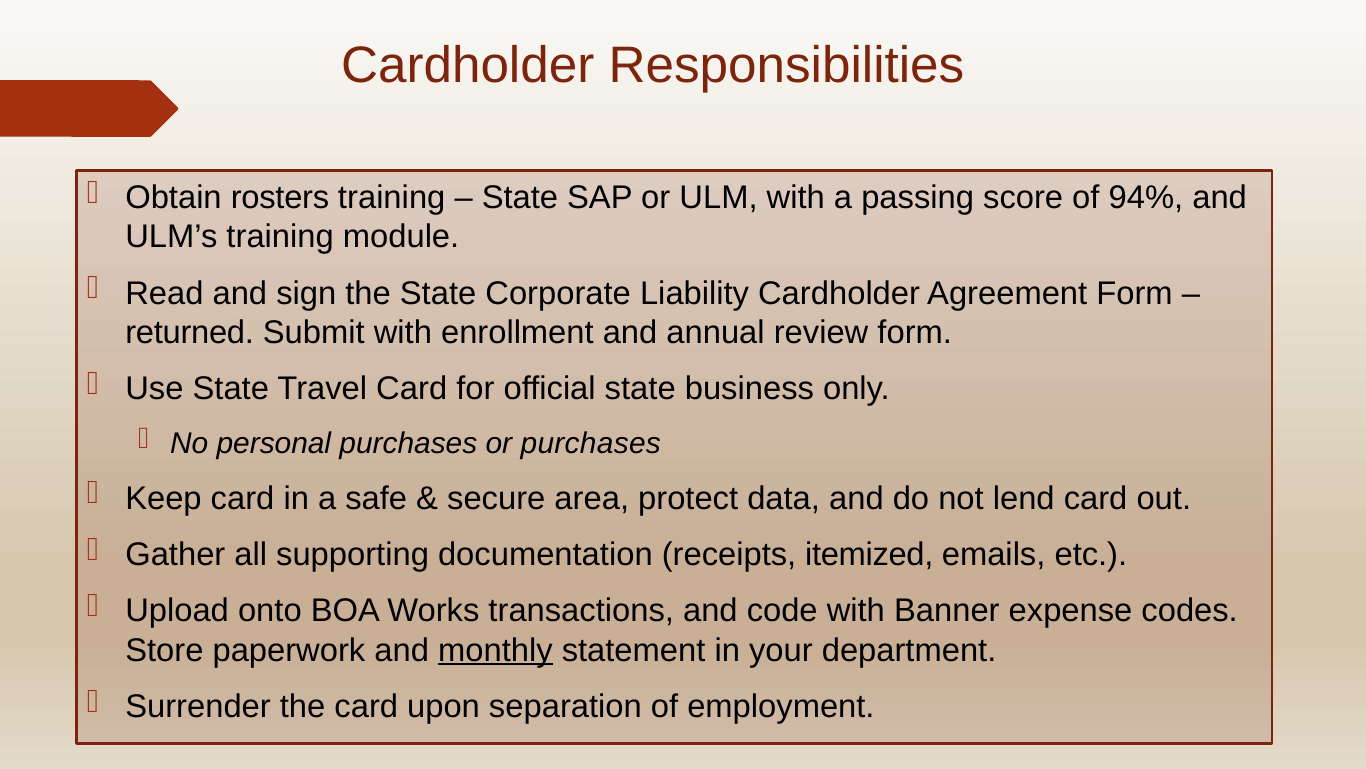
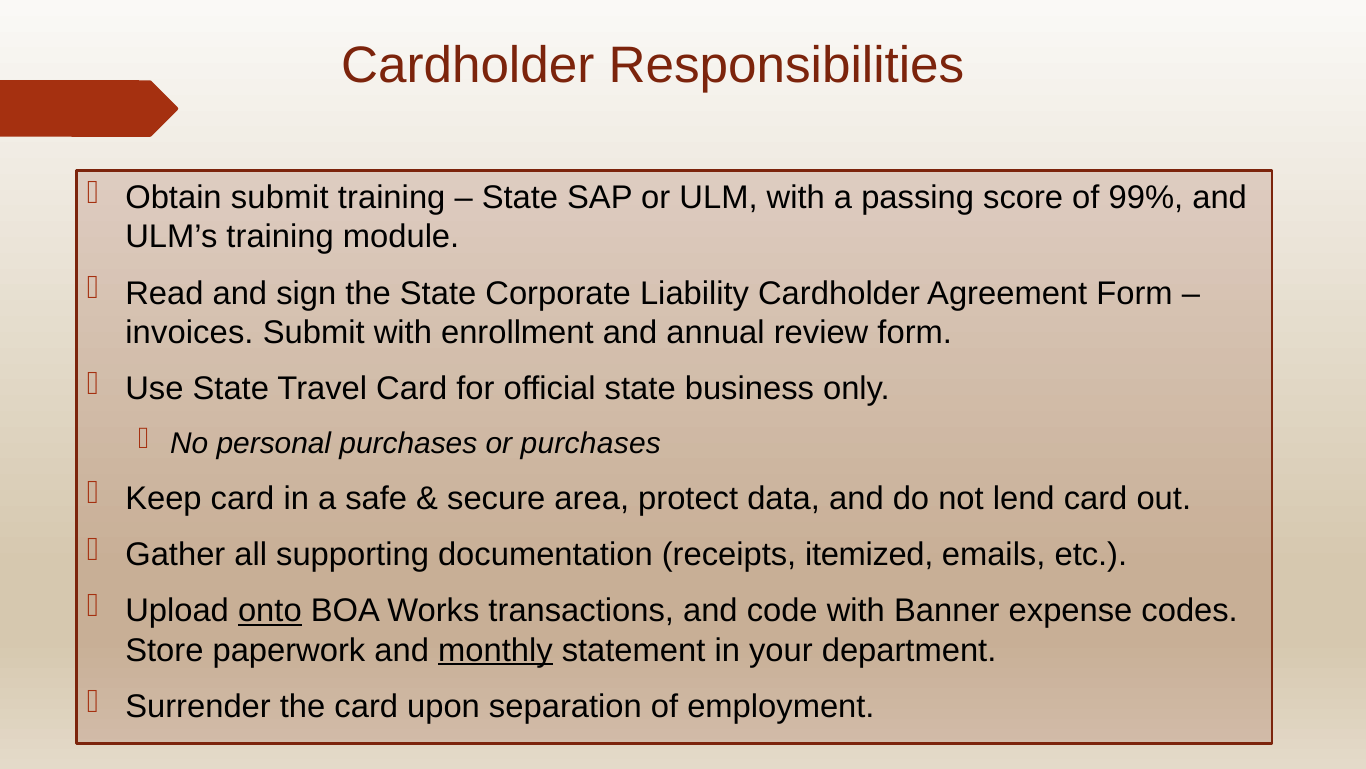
Obtain rosters: rosters -> submit
94%: 94% -> 99%
returned: returned -> invoices
onto underline: none -> present
